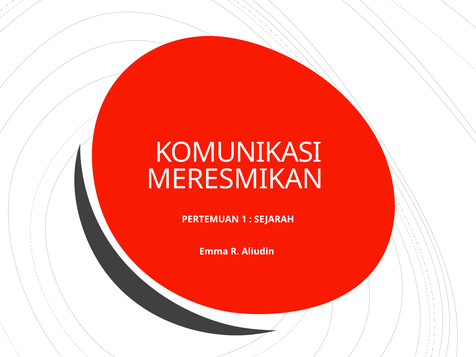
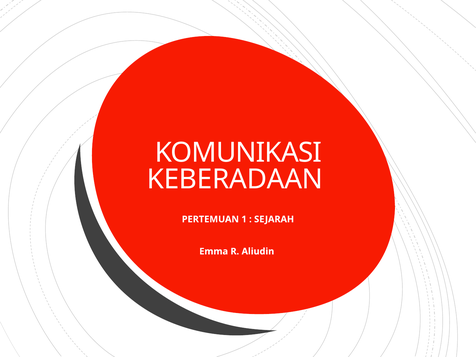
MERESMIKAN: MERESMIKAN -> KEBERADAAN
